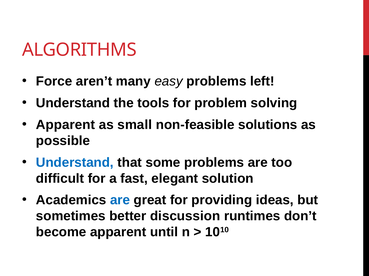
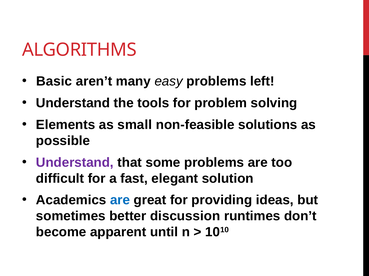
Force: Force -> Basic
Apparent at (66, 125): Apparent -> Elements
Understand at (75, 163) colour: blue -> purple
